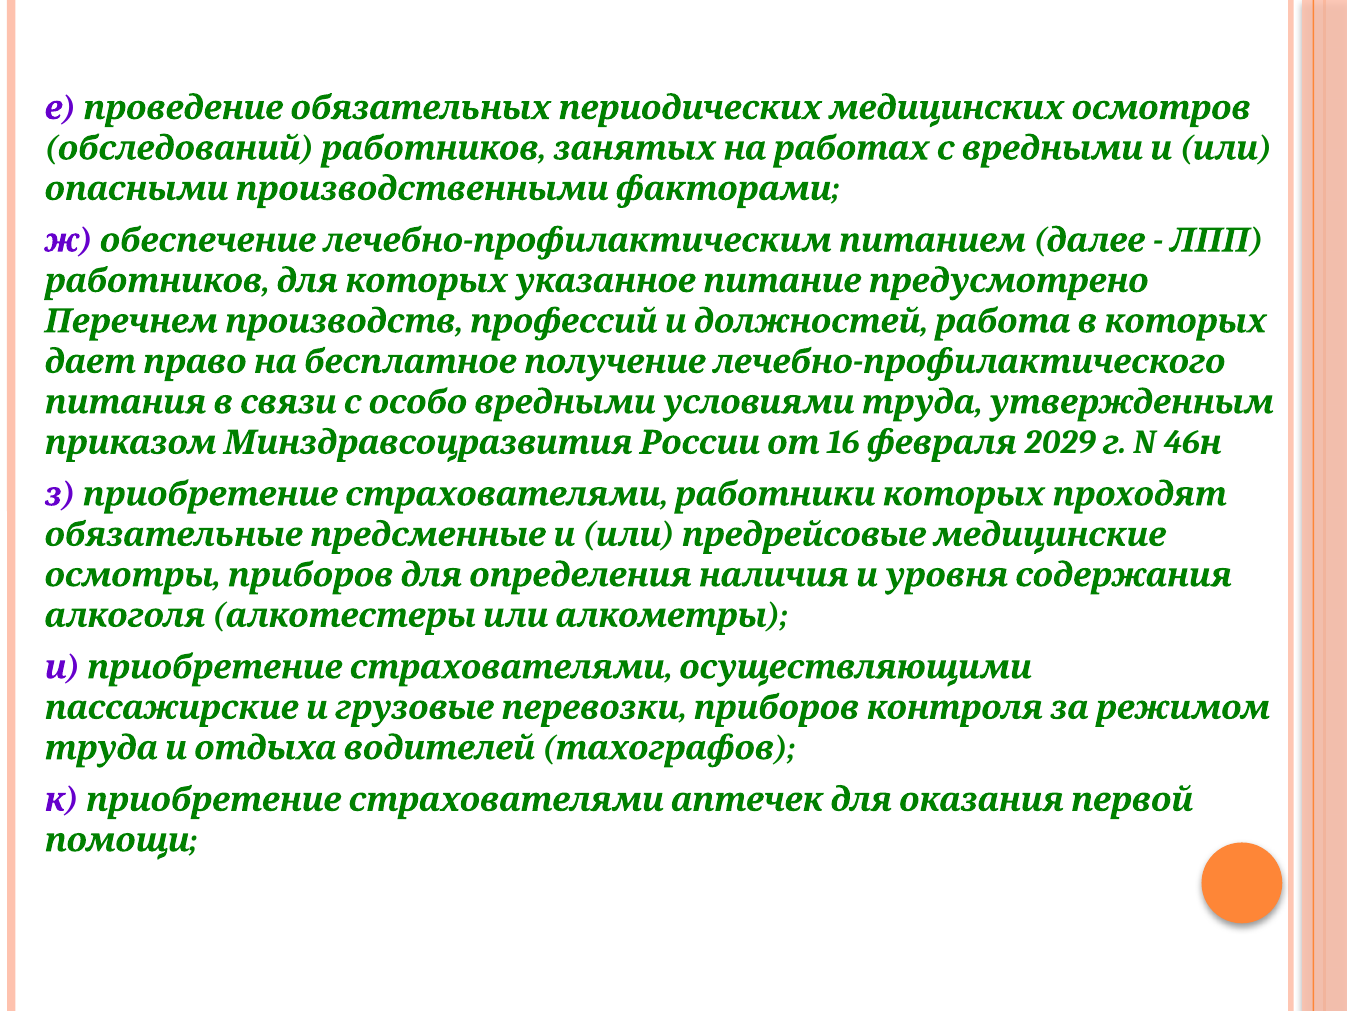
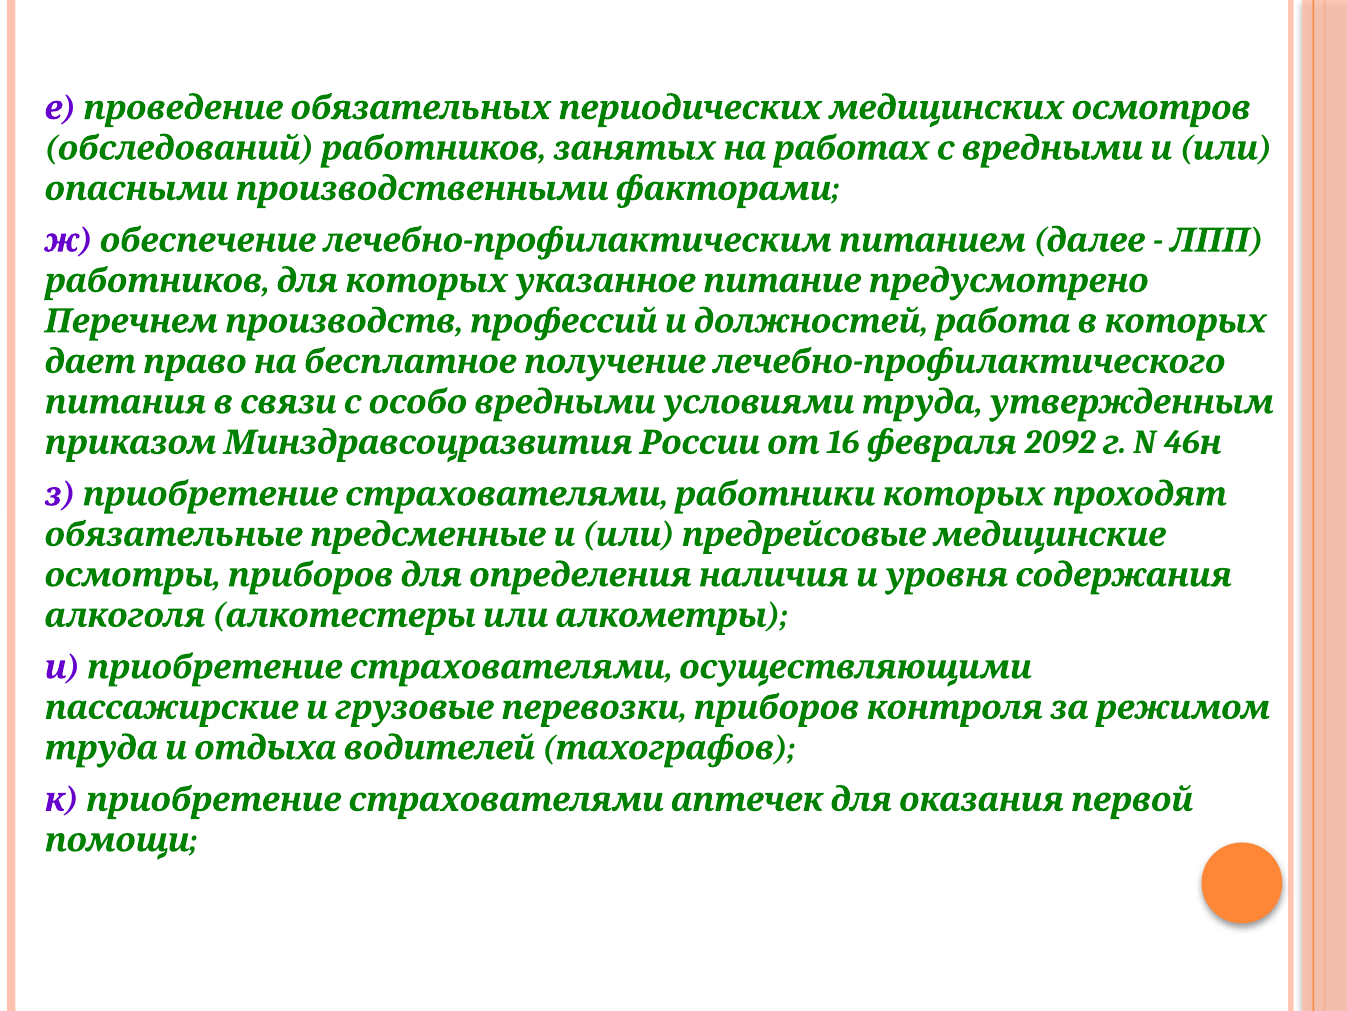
2029: 2029 -> 2092
